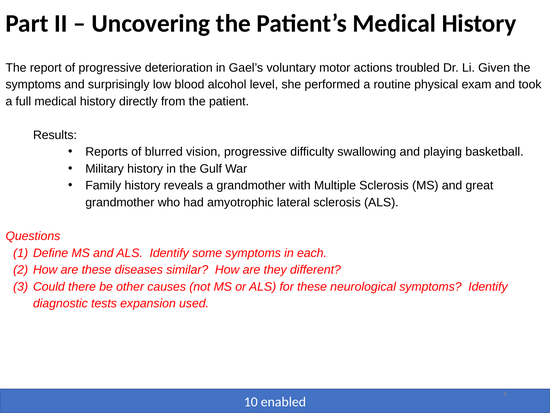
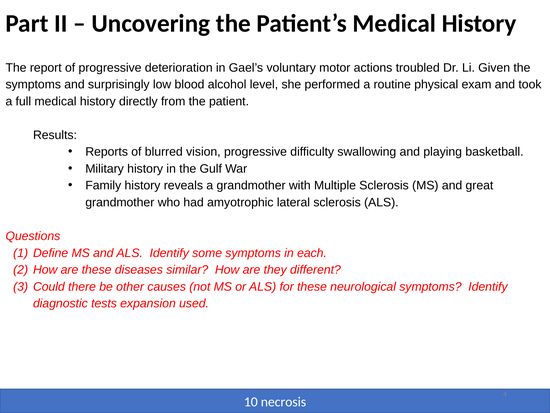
enabled: enabled -> necrosis
